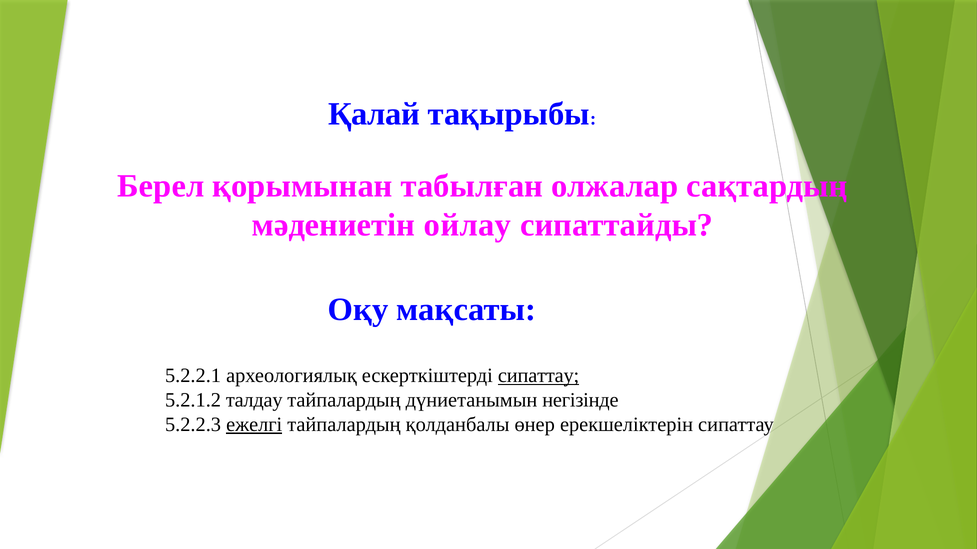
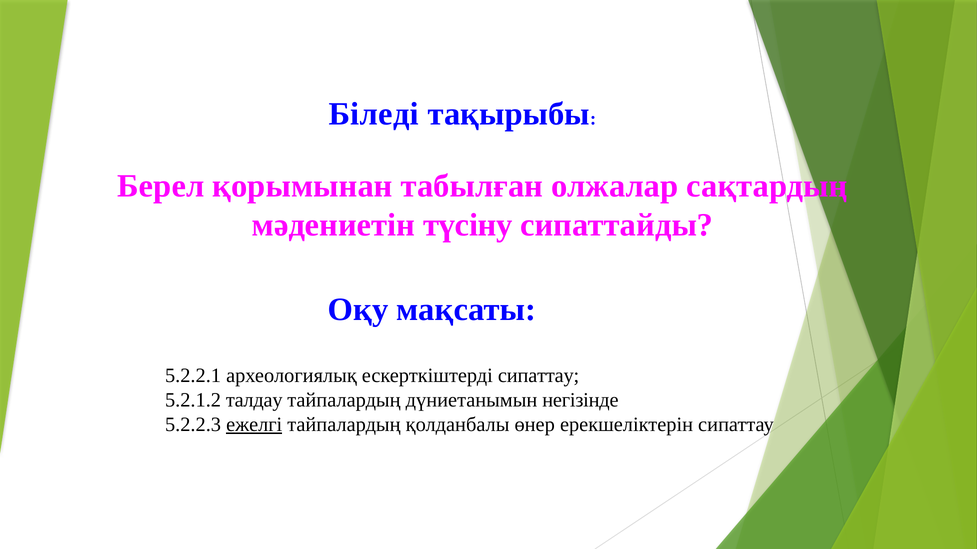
Қалай: Қалай -> Біледі
ойлау: ойлау -> түсіну
сипаттау at (539, 376) underline: present -> none
